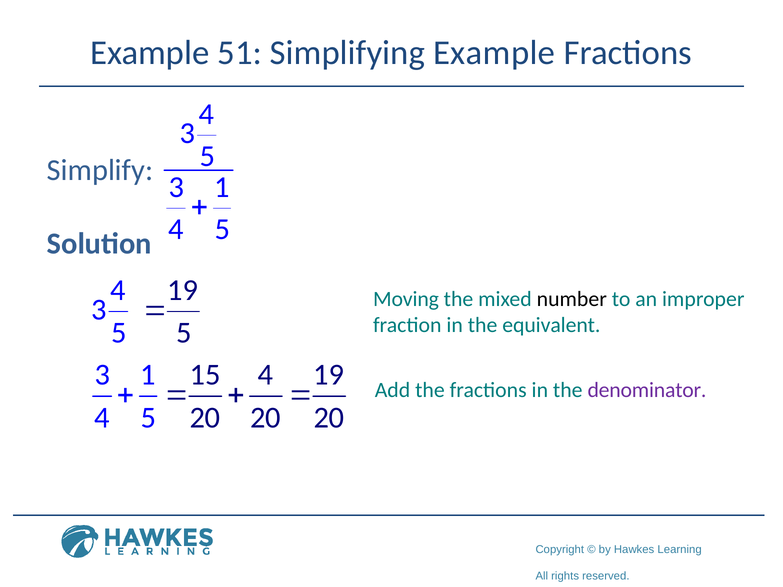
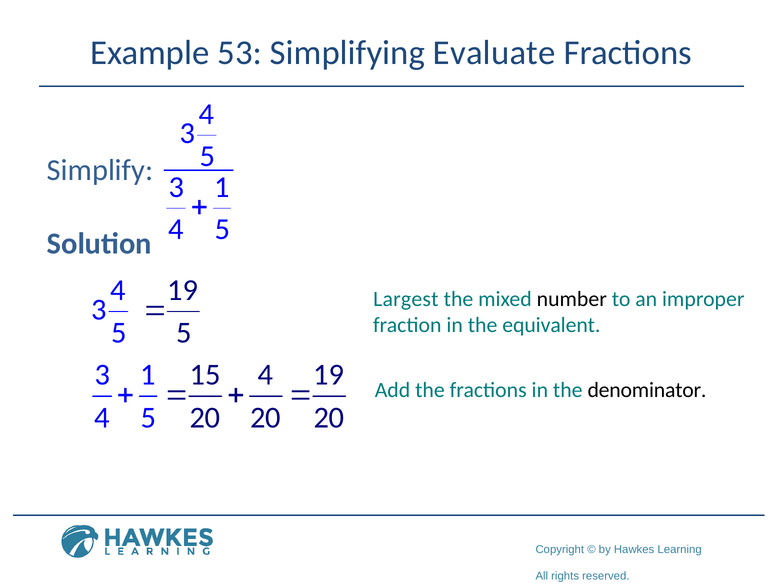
51: 51 -> 53
Simplifying Example: Example -> Evaluate
Moving: Moving -> Largest
denominator colour: purple -> black
